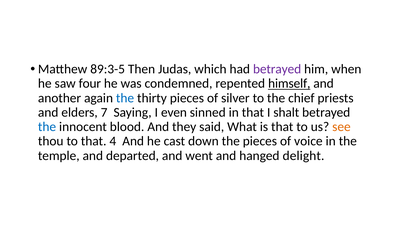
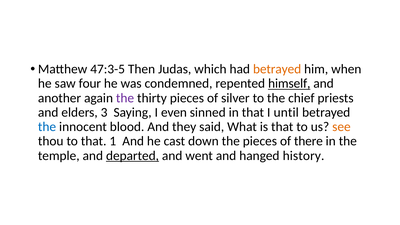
89:3-5: 89:3-5 -> 47:3-5
betrayed at (277, 69) colour: purple -> orange
the at (125, 98) colour: blue -> purple
7: 7 -> 3
shalt: shalt -> until
4: 4 -> 1
voice: voice -> there
departed underline: none -> present
delight: delight -> history
